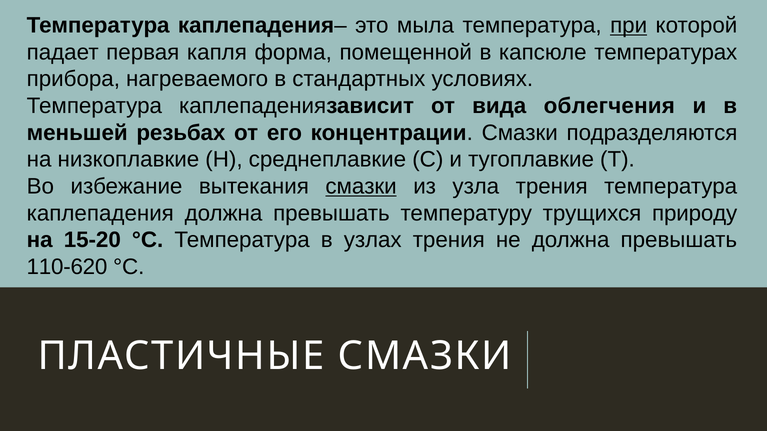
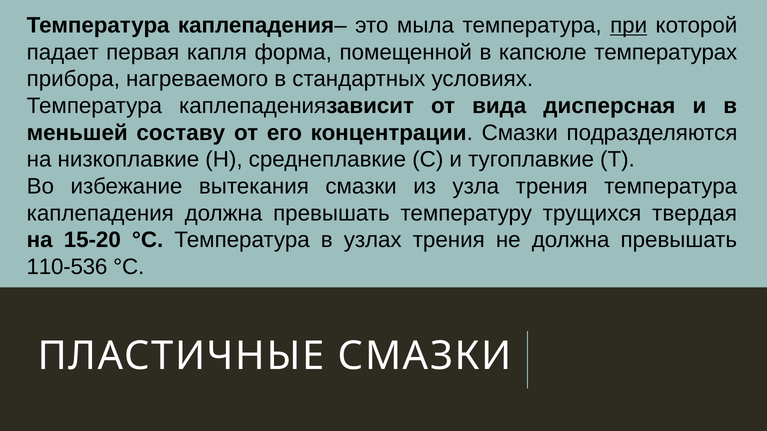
облегчения: облегчения -> дисперсная
резьбах: резьбах -> составу
смазки at (361, 187) underline: present -> none
природу: природу -> твердая
110-620: 110-620 -> 110-536
